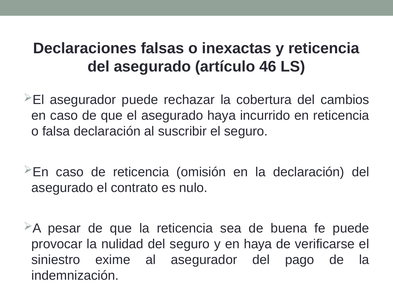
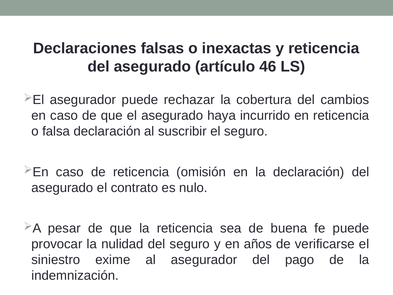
en haya: haya -> años
